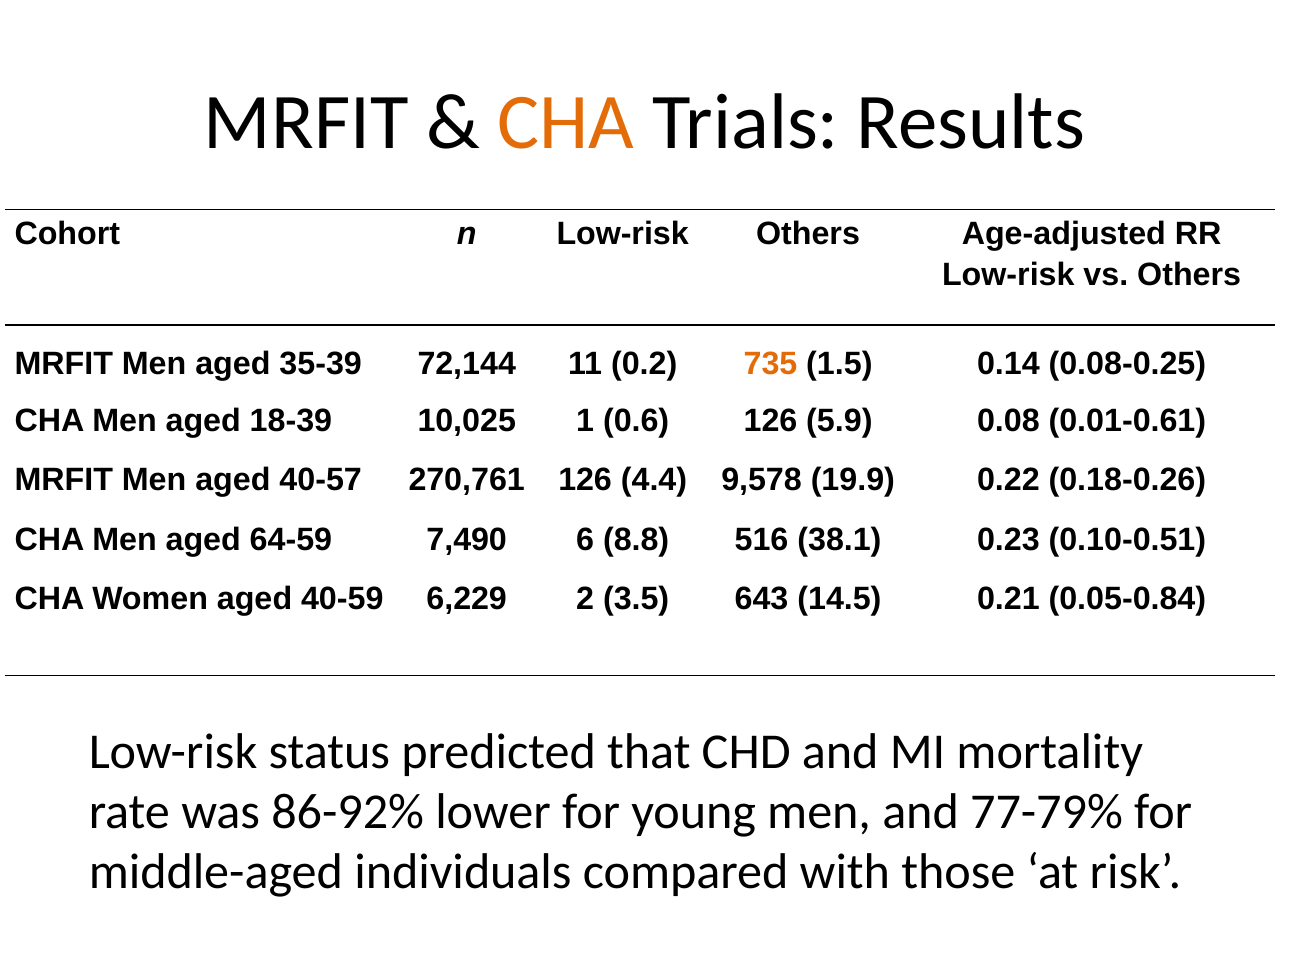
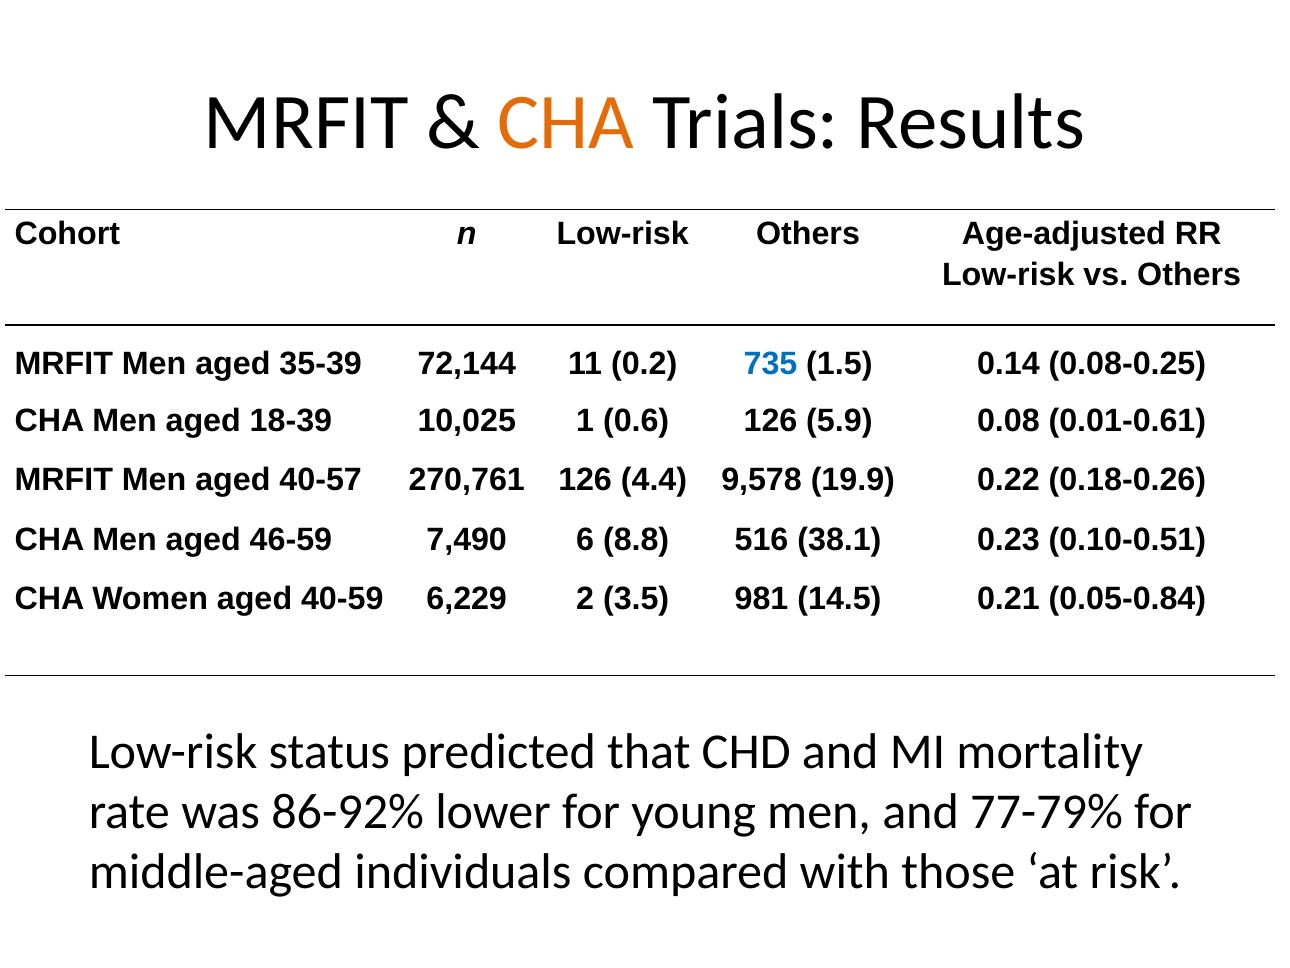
735 colour: orange -> blue
64-59: 64-59 -> 46-59
643: 643 -> 981
